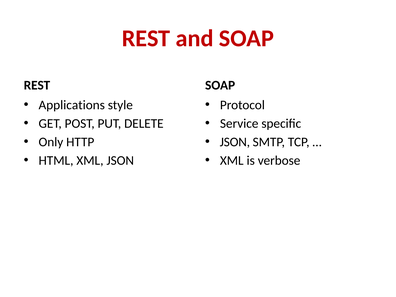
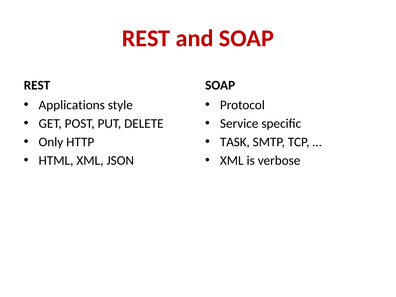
JSON at (235, 142): JSON -> TASK
